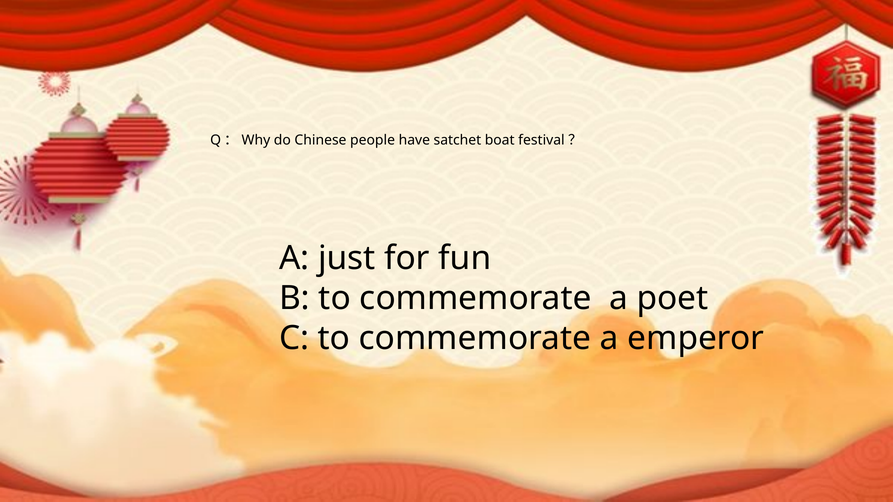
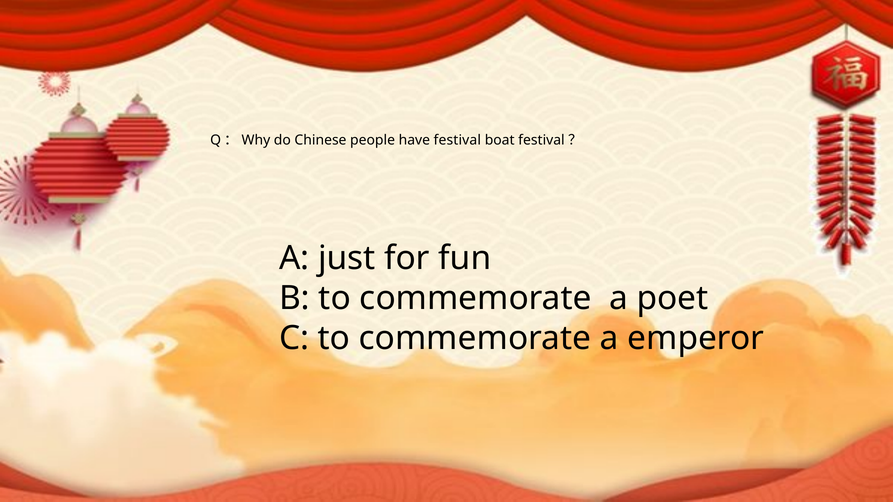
have satchet: satchet -> festival
